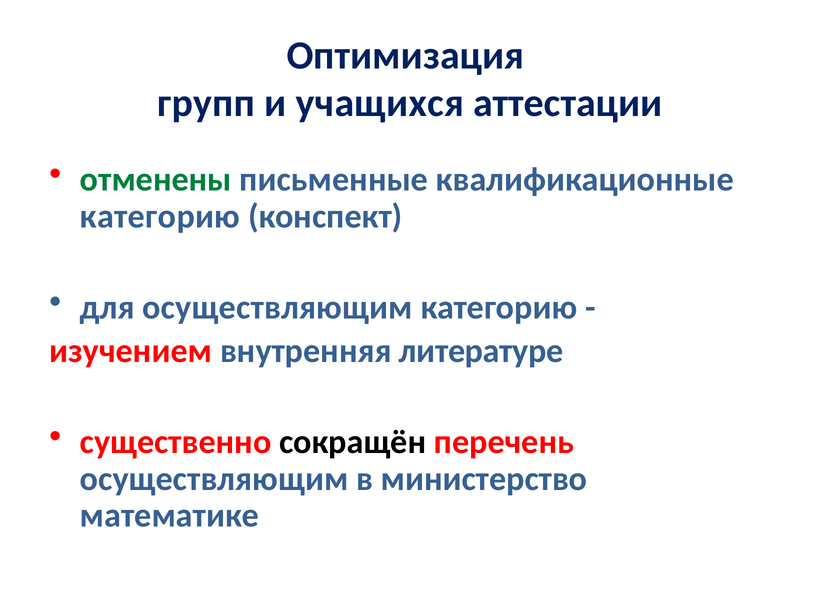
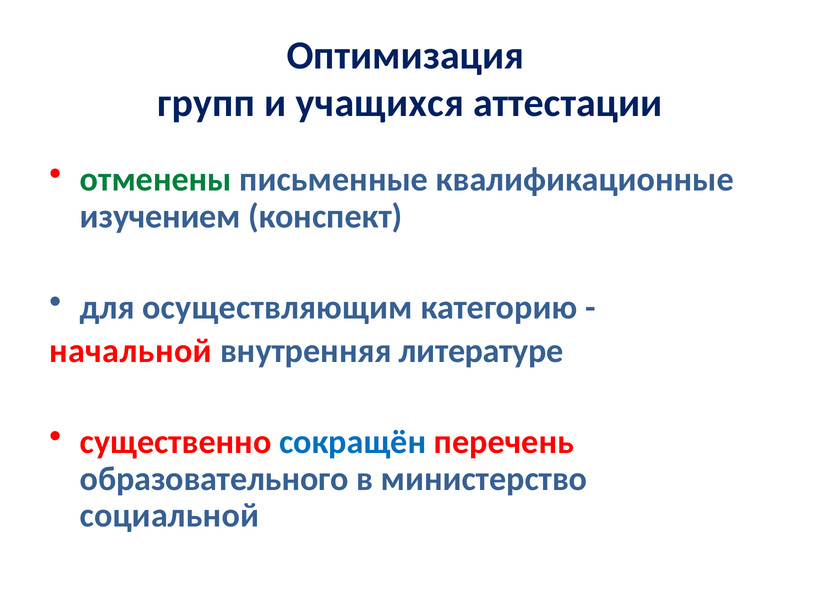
категорию at (160, 216): категорию -> изучением
изучением: изучением -> начальной
сокращён colour: black -> blue
осуществляющим at (214, 479): осуществляющим -> образовательного
математике: математике -> социальной
